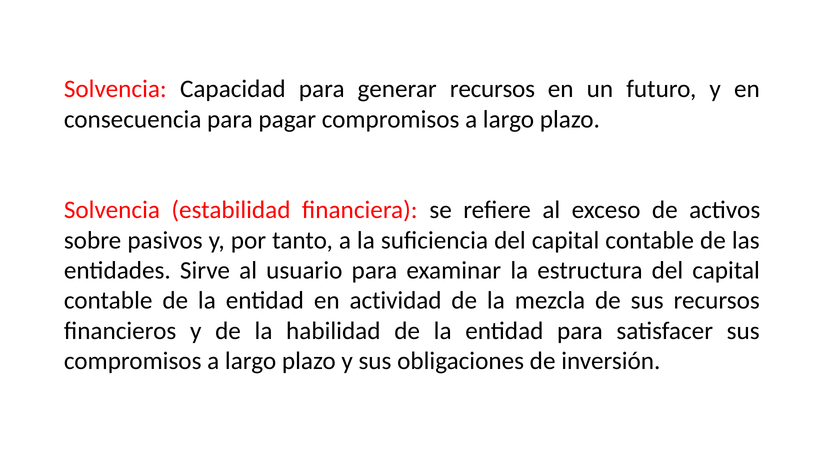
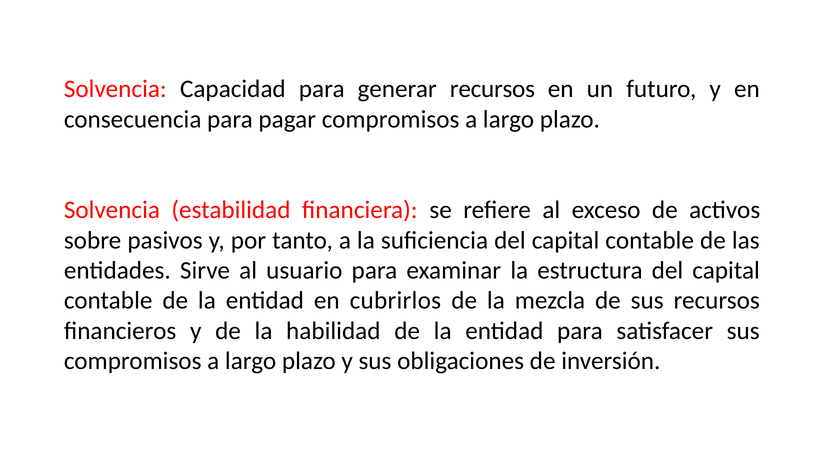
actividad: actividad -> cubrirlos
